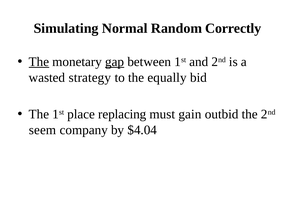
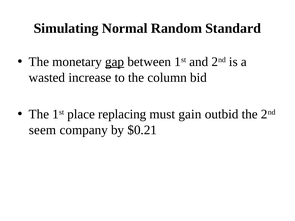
Correctly: Correctly -> Standard
The at (39, 62) underline: present -> none
strategy: strategy -> increase
equally: equally -> column
$4.04: $4.04 -> $0.21
